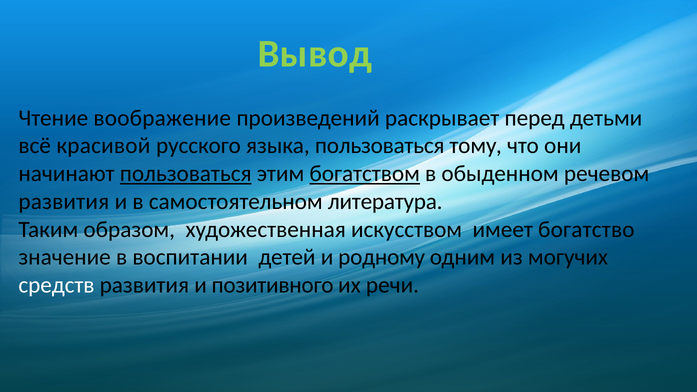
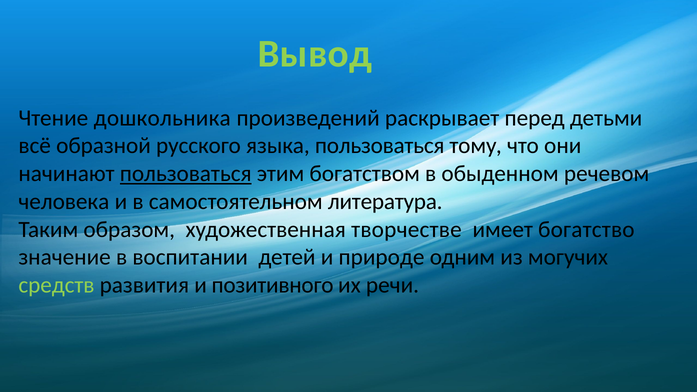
воображение: воображение -> дошкольника
красивой: красивой -> образной
богатством underline: present -> none
развития at (64, 202): развития -> человека
искусством: искусством -> творчестве
родному: родному -> природе
средств colour: white -> light green
